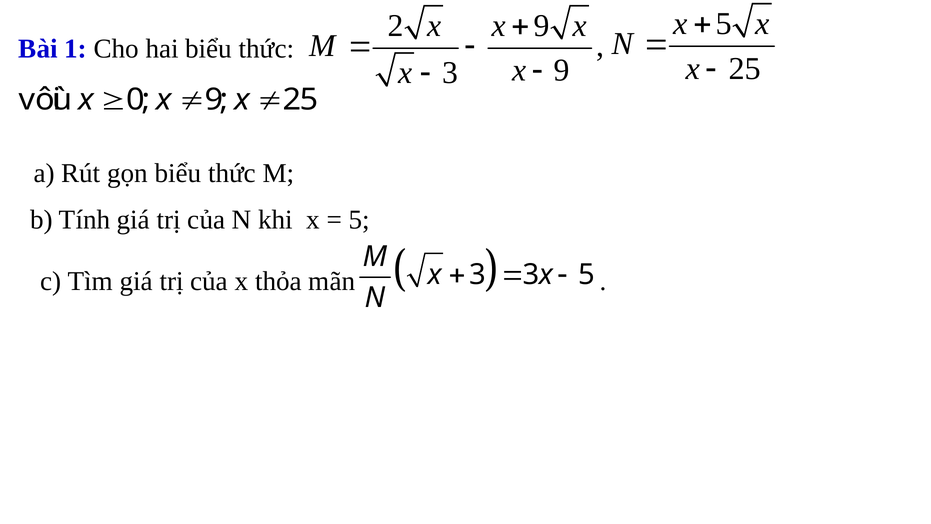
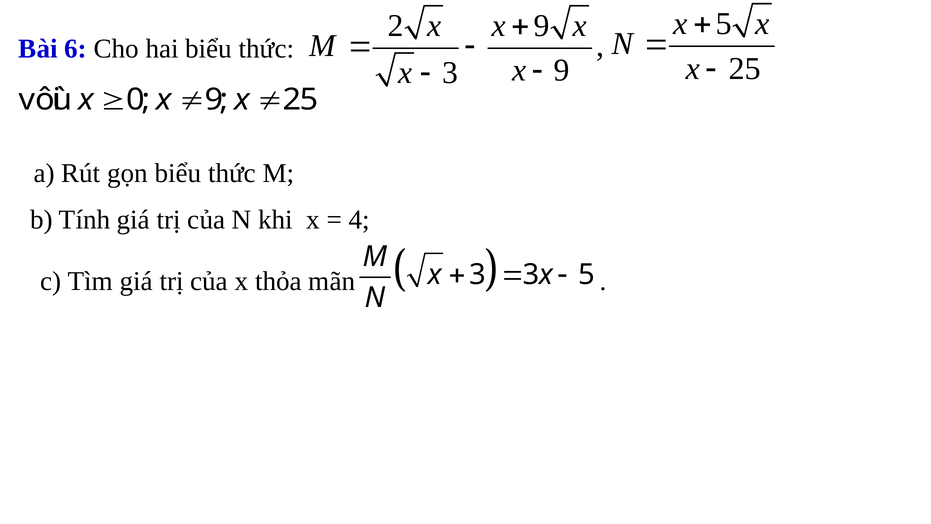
1: 1 -> 6
5 at (359, 219): 5 -> 4
